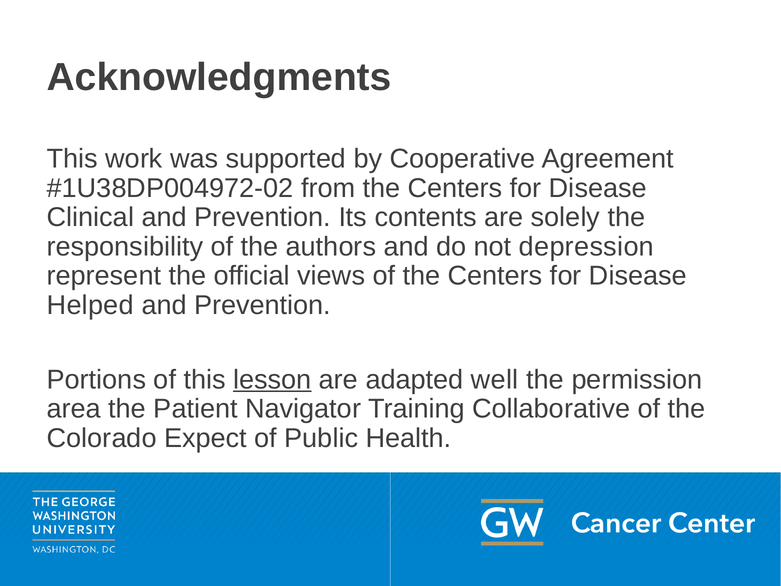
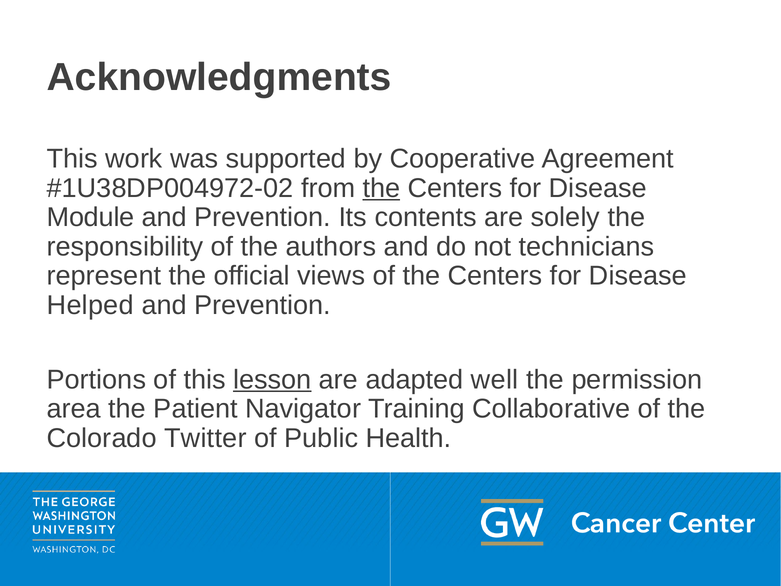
the at (381, 188) underline: none -> present
Clinical: Clinical -> Module
depression: depression -> technicians
Expect: Expect -> Twitter
